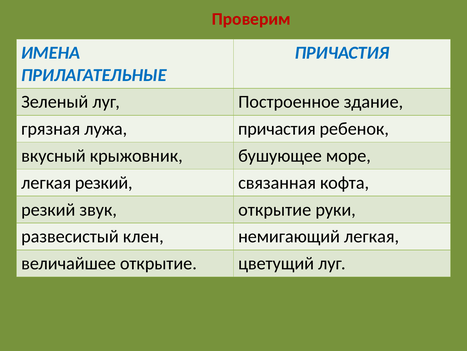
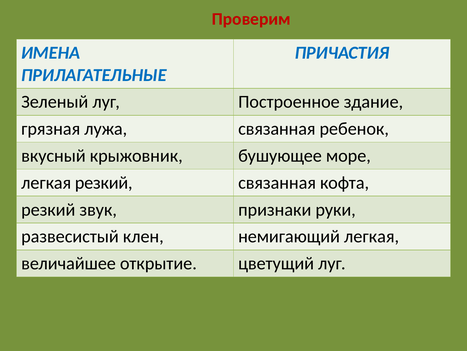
лужа причастия: причастия -> связанная
звук открытие: открытие -> признаки
